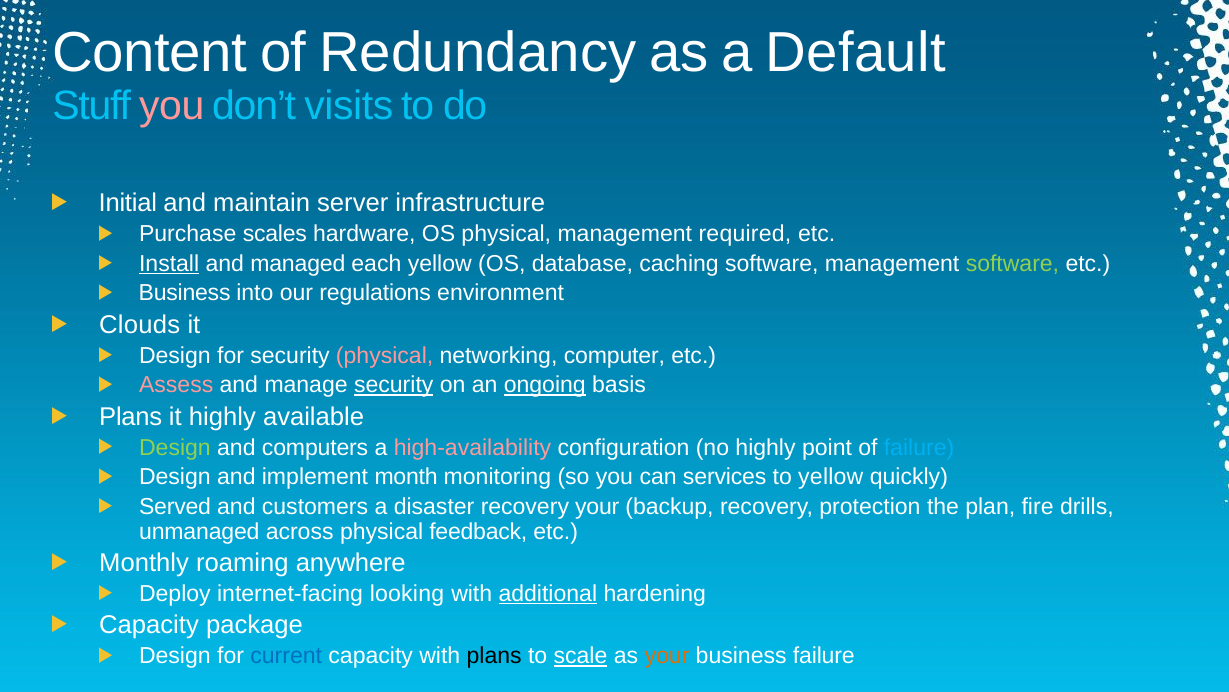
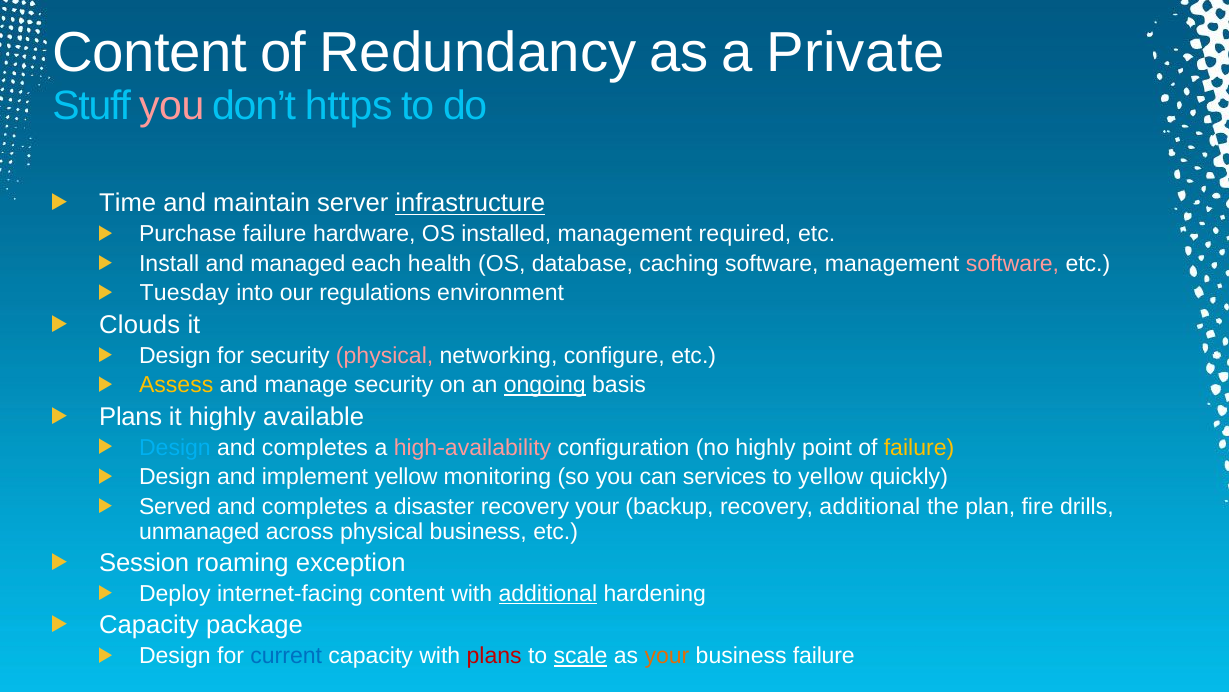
Default: Default -> Private
visits: visits -> https
Initial: Initial -> Time
infrastructure underline: none -> present
Purchase scales: scales -> failure
OS physical: physical -> installed
Install underline: present -> none
each yellow: yellow -> health
software at (1012, 264) colour: light green -> pink
Business at (185, 293): Business -> Tuesday
computer: computer -> configure
Assess colour: pink -> yellow
security at (394, 385) underline: present -> none
Design at (175, 447) colour: light green -> light blue
computers at (315, 447): computers -> completes
failure at (919, 447) colour: light blue -> yellow
implement month: month -> yellow
customers at (315, 506): customers -> completes
recovery protection: protection -> additional
physical feedback: feedback -> business
Monthly: Monthly -> Session
anywhere: anywhere -> exception
internet-facing looking: looking -> content
plans at (494, 656) colour: black -> red
